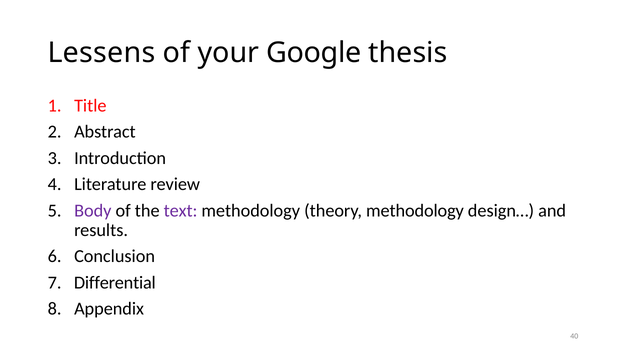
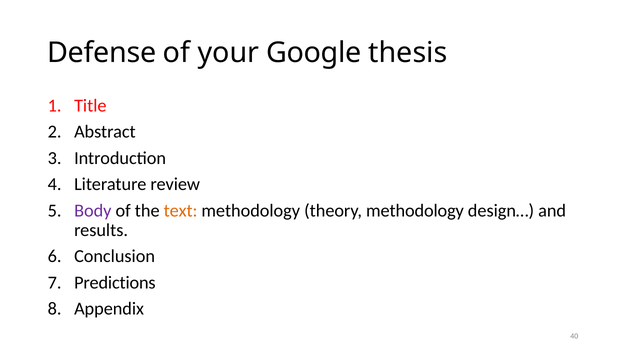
Lessens: Lessens -> Defense
text colour: purple -> orange
Differential: Differential -> Predictions
